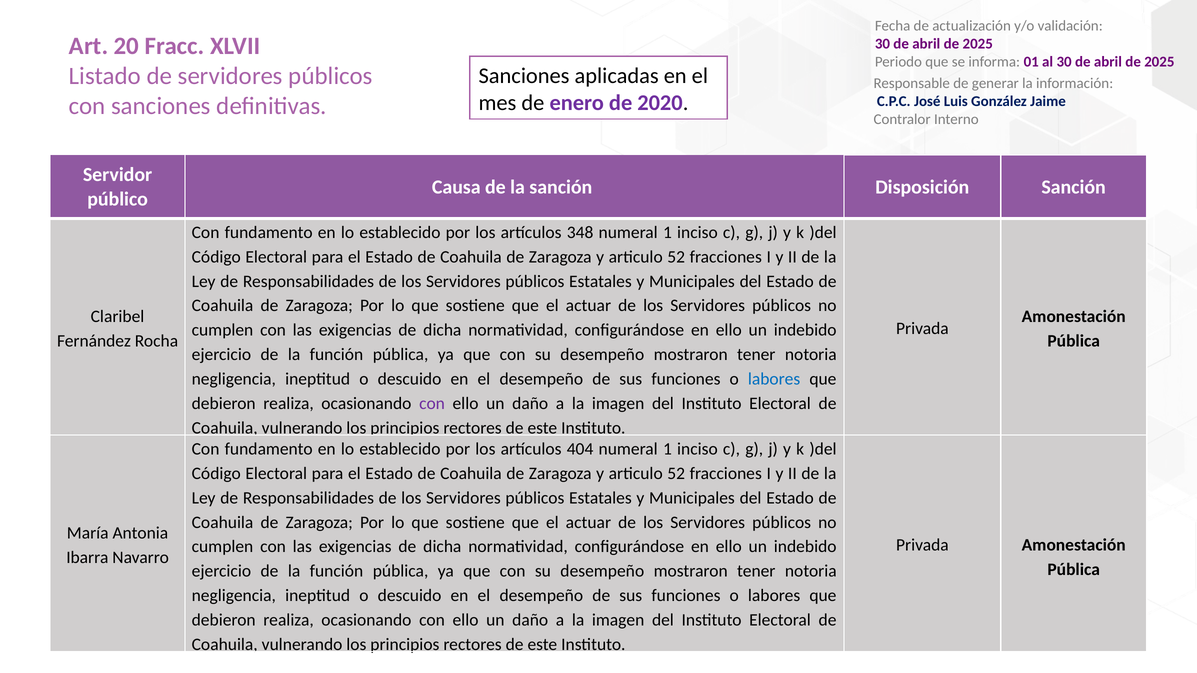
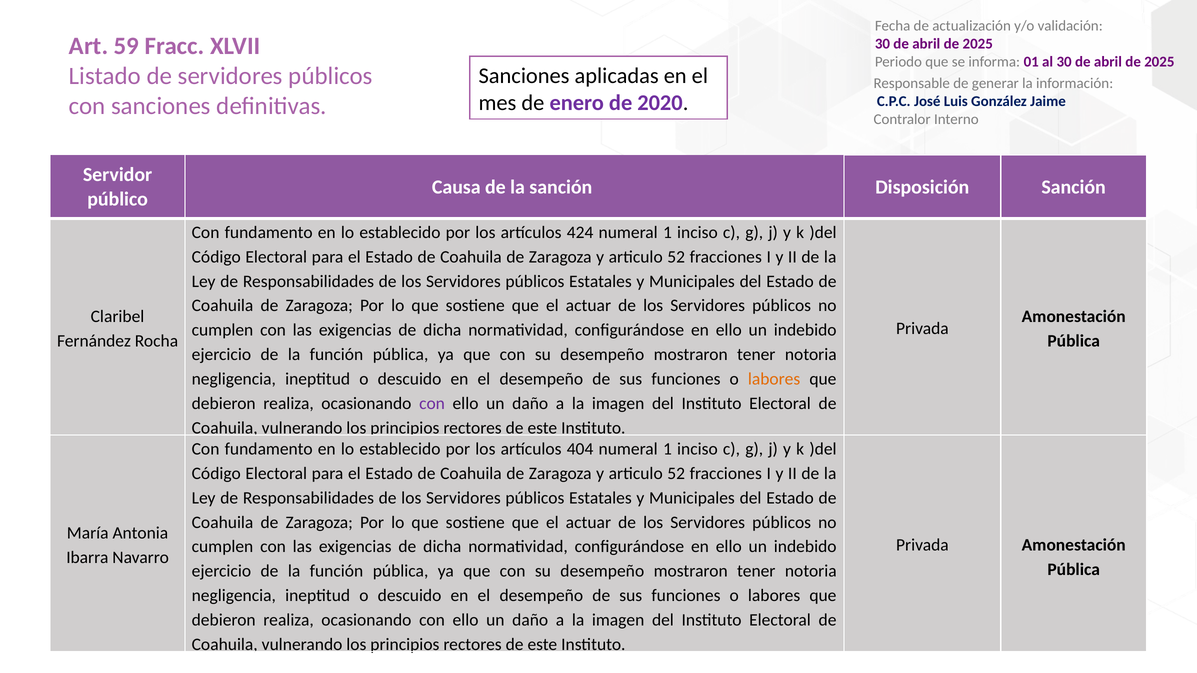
20: 20 -> 59
348: 348 -> 424
labores at (774, 379) colour: blue -> orange
